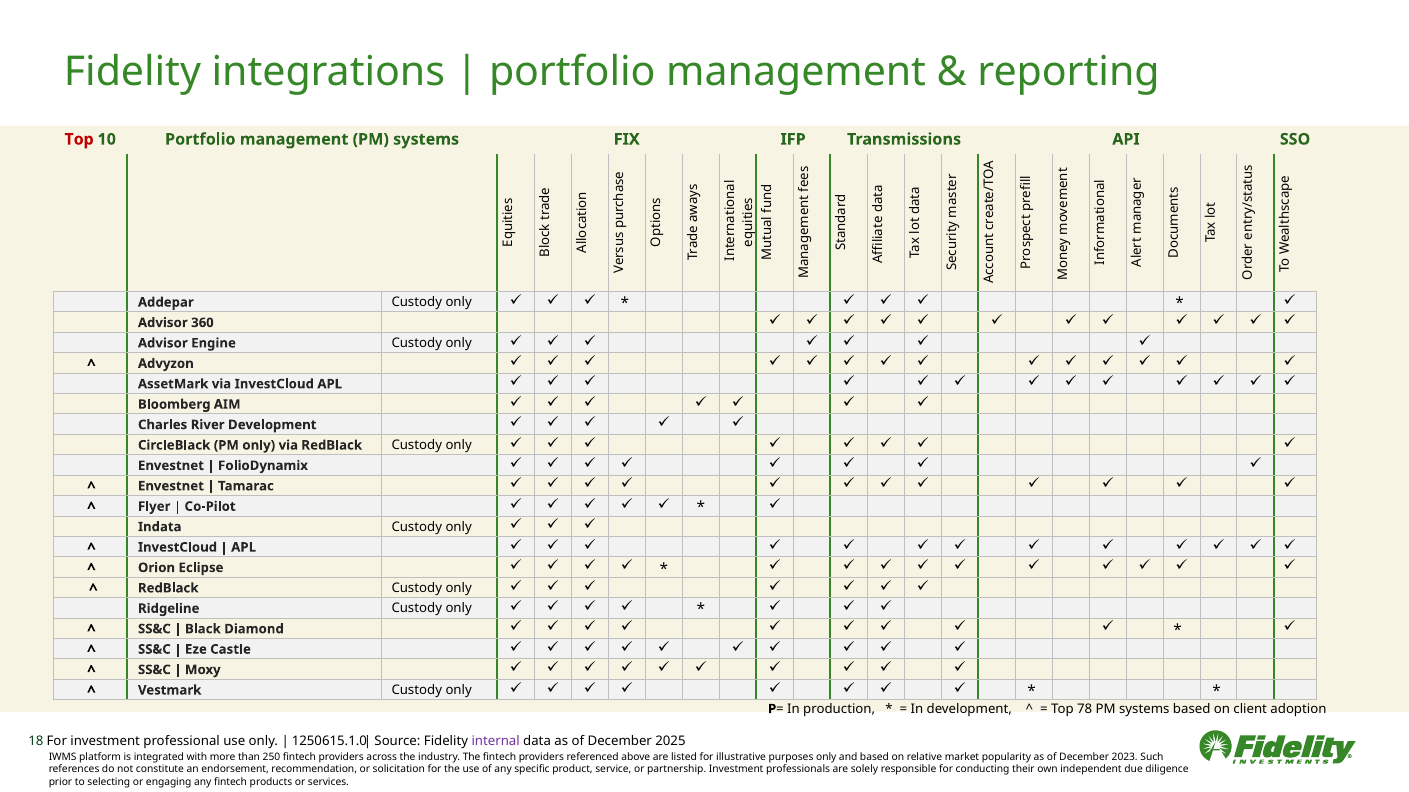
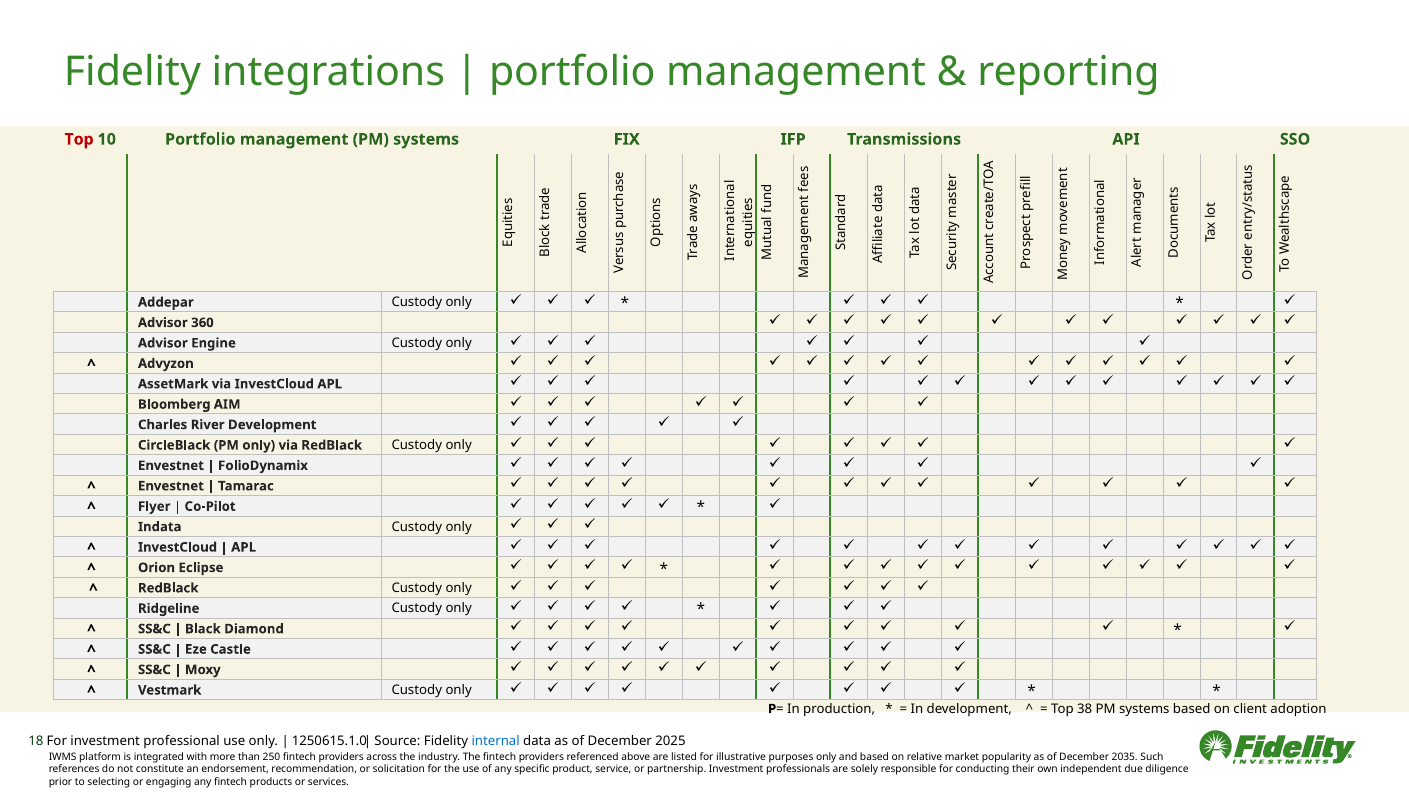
78: 78 -> 38
internal colour: purple -> blue
2023: 2023 -> 2035
